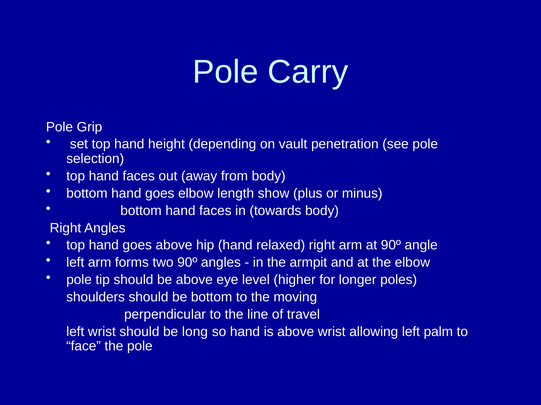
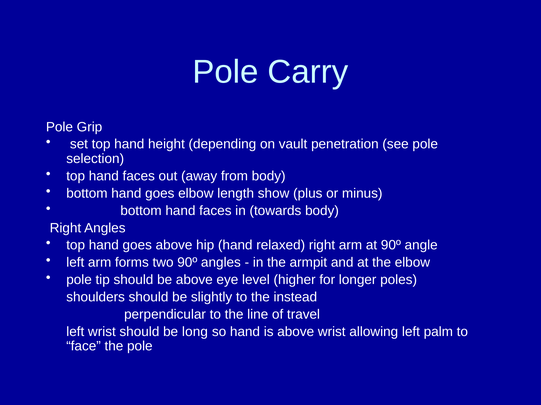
be bottom: bottom -> slightly
moving: moving -> instead
